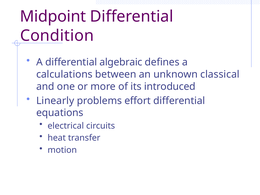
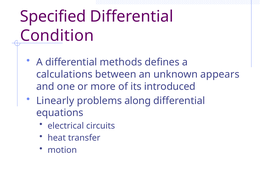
Midpoint: Midpoint -> Specified
algebraic: algebraic -> methods
classical: classical -> appears
effort: effort -> along
